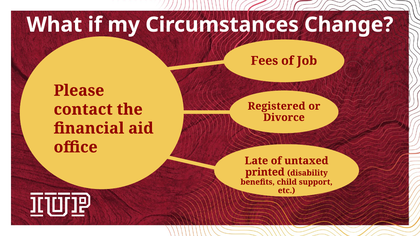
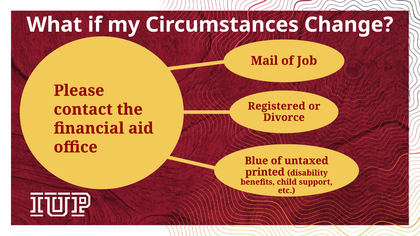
Fees: Fees -> Mail
Late: Late -> Blue
